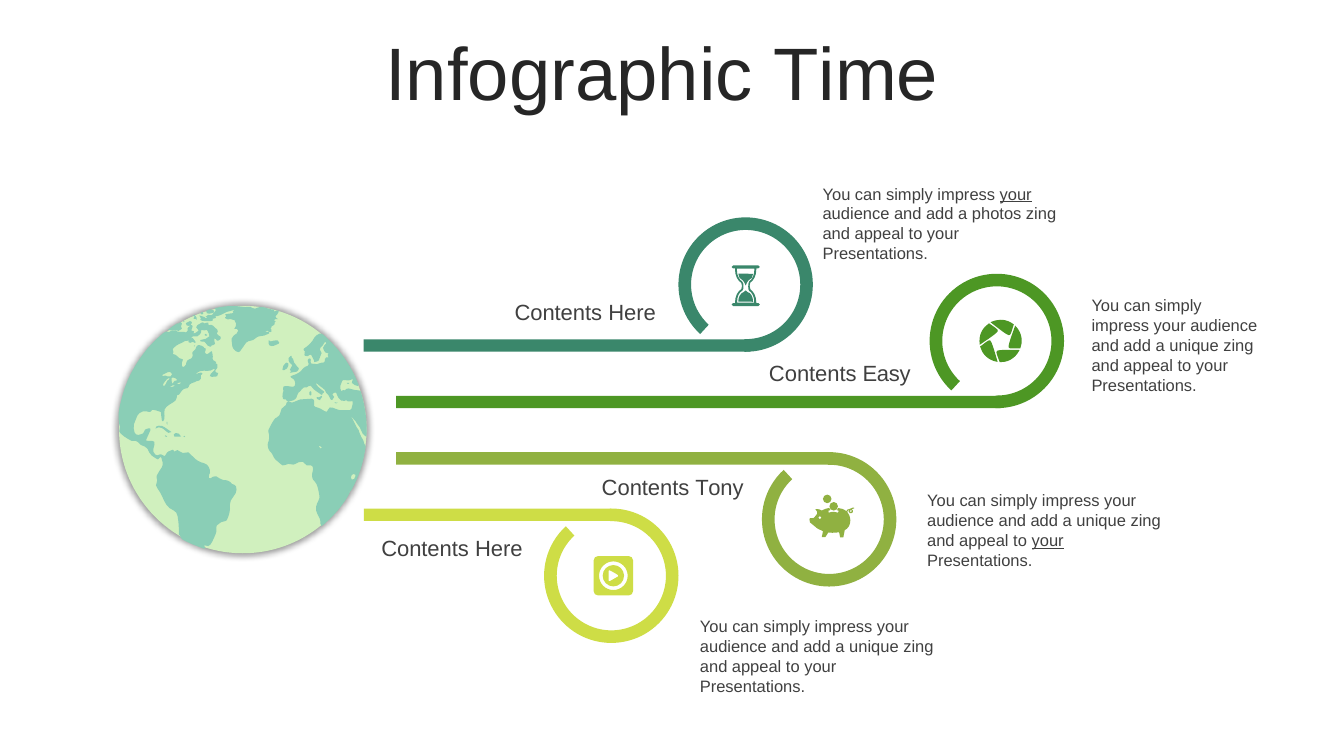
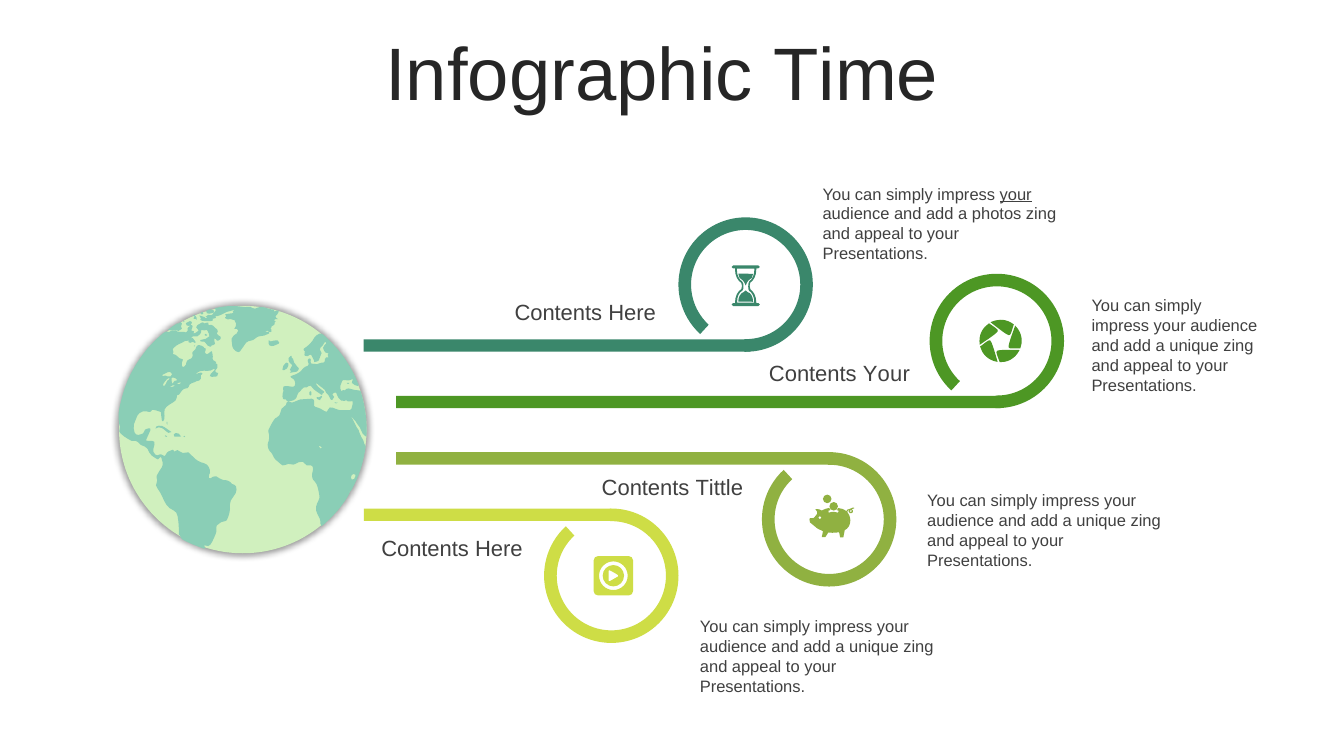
Contents Easy: Easy -> Your
Tony: Tony -> Tittle
your at (1048, 541) underline: present -> none
